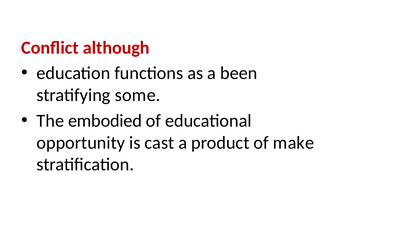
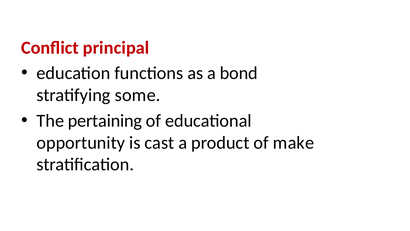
although: although -> principal
been: been -> bond
embodied: embodied -> pertaining
